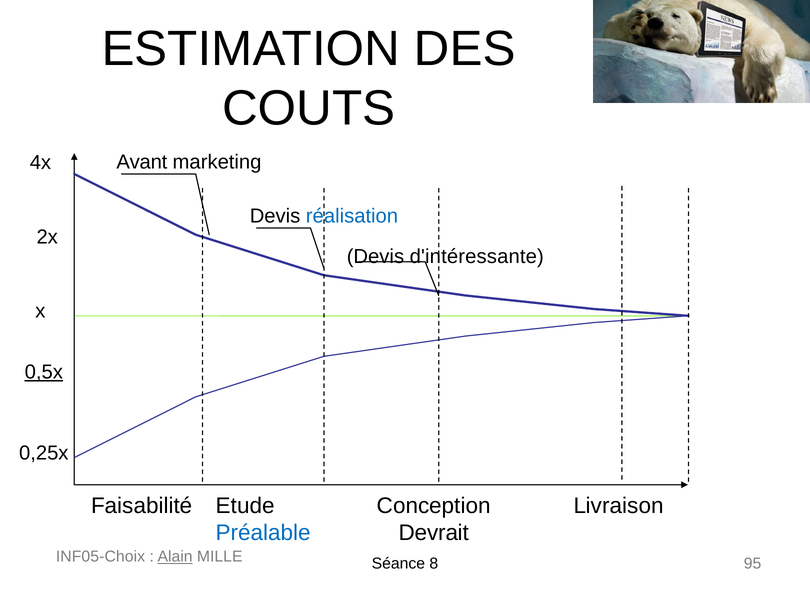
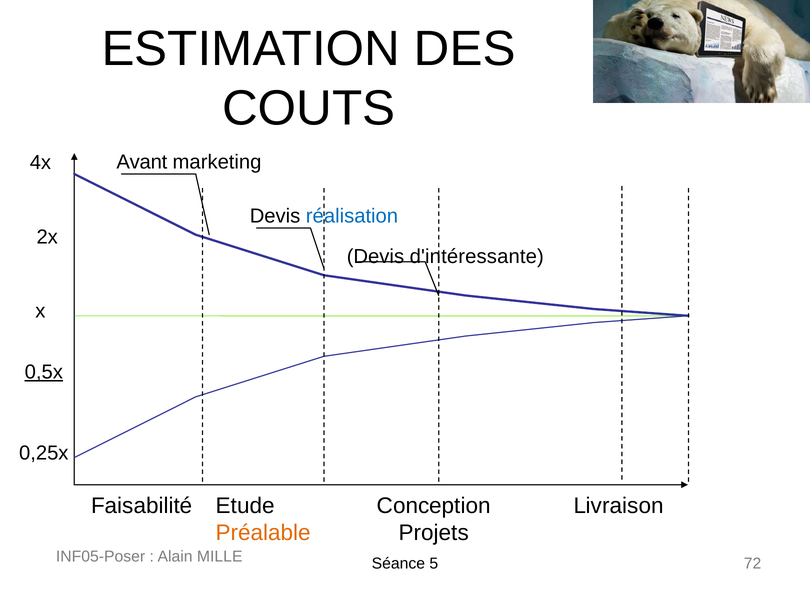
Préalable colour: blue -> orange
Devrait: Devrait -> Projets
INF05-Choix: INF05-Choix -> INF05-Poser
Alain underline: present -> none
95: 95 -> 72
8: 8 -> 5
